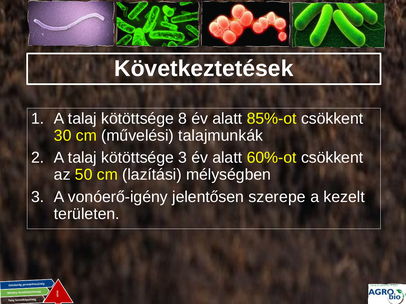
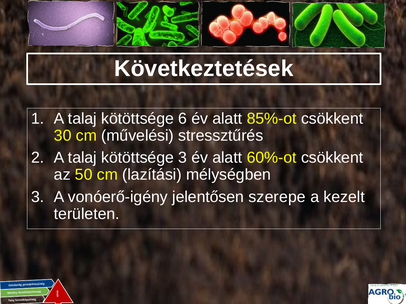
8: 8 -> 6
talajmunkák: talajmunkák -> stressztűrés
